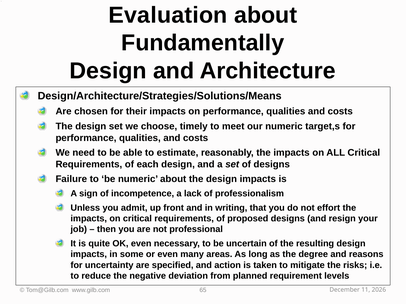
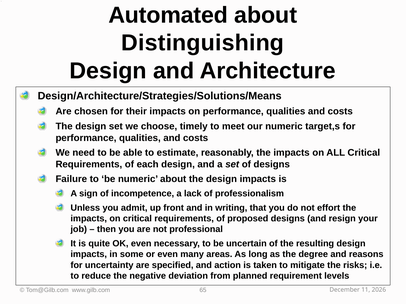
Evaluation: Evaluation -> Automated
Fundamentally: Fundamentally -> Distinguishing
